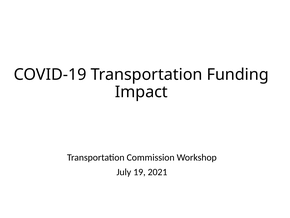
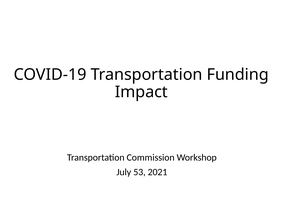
19: 19 -> 53
